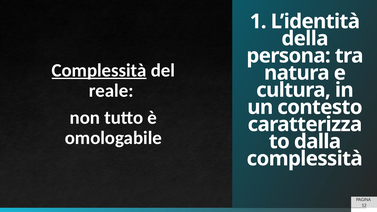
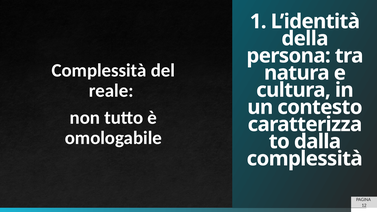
Complessità at (99, 70) underline: present -> none
